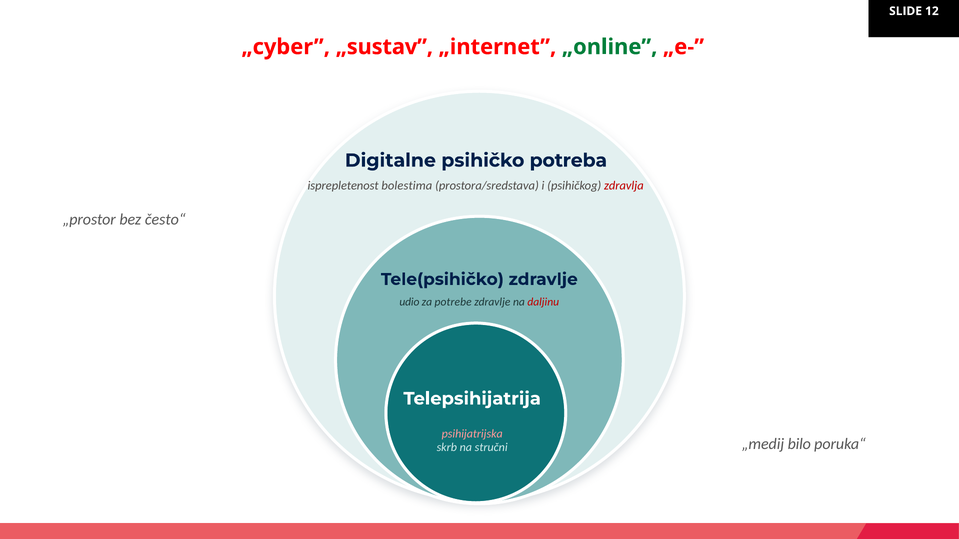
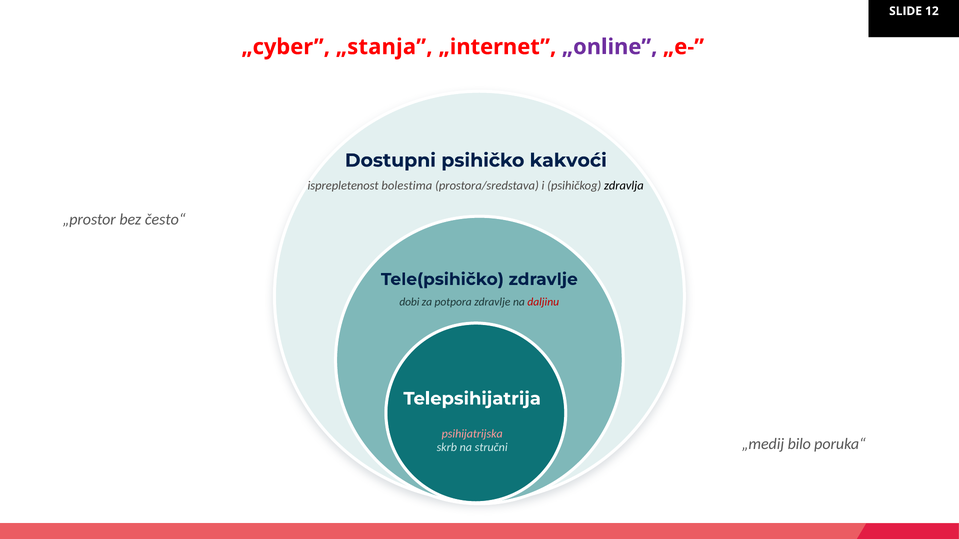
„sustav: „sustav -> „stanja
„online colour: green -> purple
Digitalne: Digitalne -> Dostupni
potreba: potreba -> kakvoći
zdravlja colour: red -> black
udio: udio -> dobi
potrebe: potrebe -> potpora
